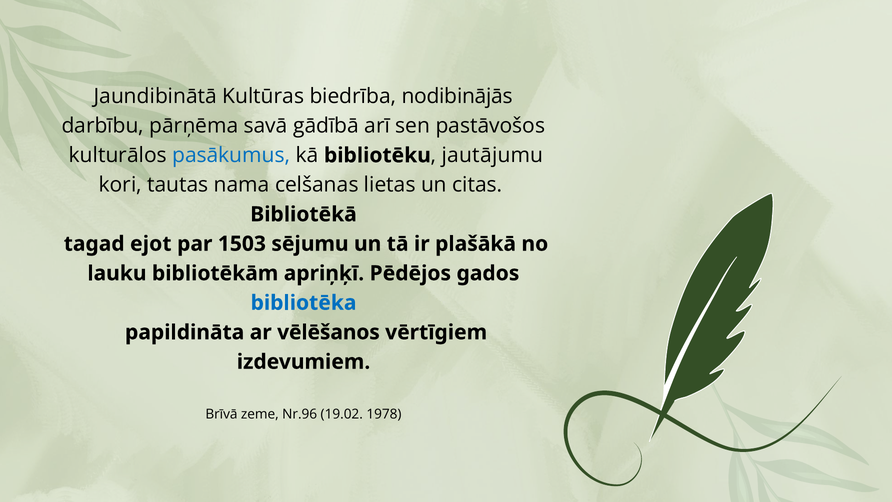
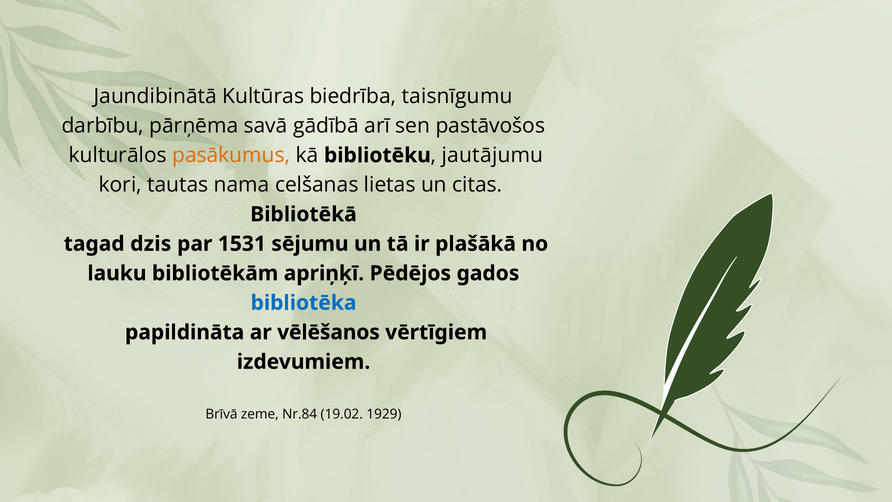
nodibinājās: nodibinājās -> taisnīgumu
pasākumus colour: blue -> orange
ejot: ejot -> dzis
1503: 1503 -> 1531
Nr.96: Nr.96 -> Nr.84
1978: 1978 -> 1929
